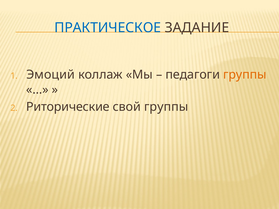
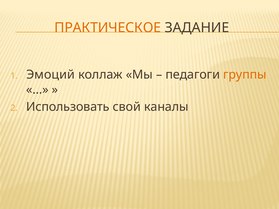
ПРАКТИЧЕСКОЕ colour: blue -> orange
Риторические: Риторические -> Использовать
свой группы: группы -> каналы
